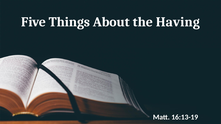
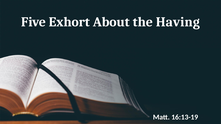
Things: Things -> Exhort
